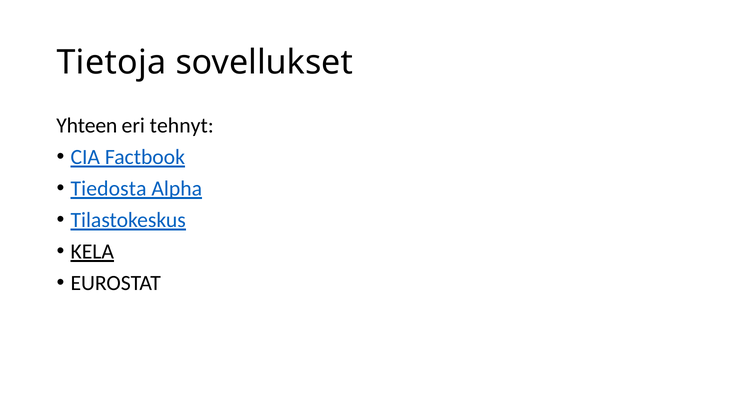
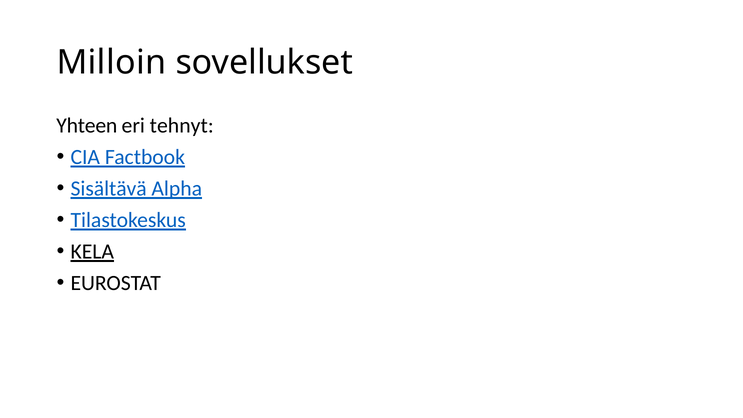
Tietoja: Tietoja -> Milloin
Tiedosta: Tiedosta -> Sisältävä
